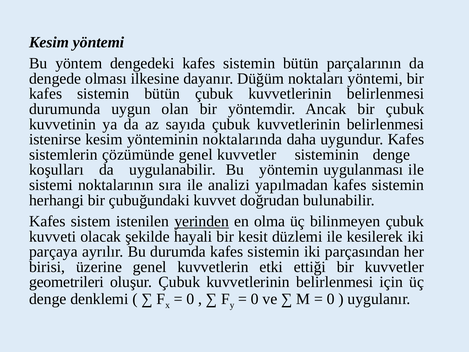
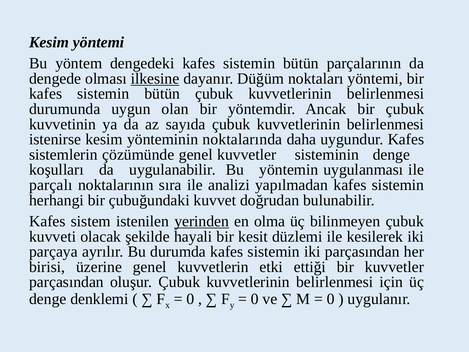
ilkesine underline: none -> present
sistemi: sistemi -> parçalı
geometrileri at (67, 282): geometrileri -> parçasından
